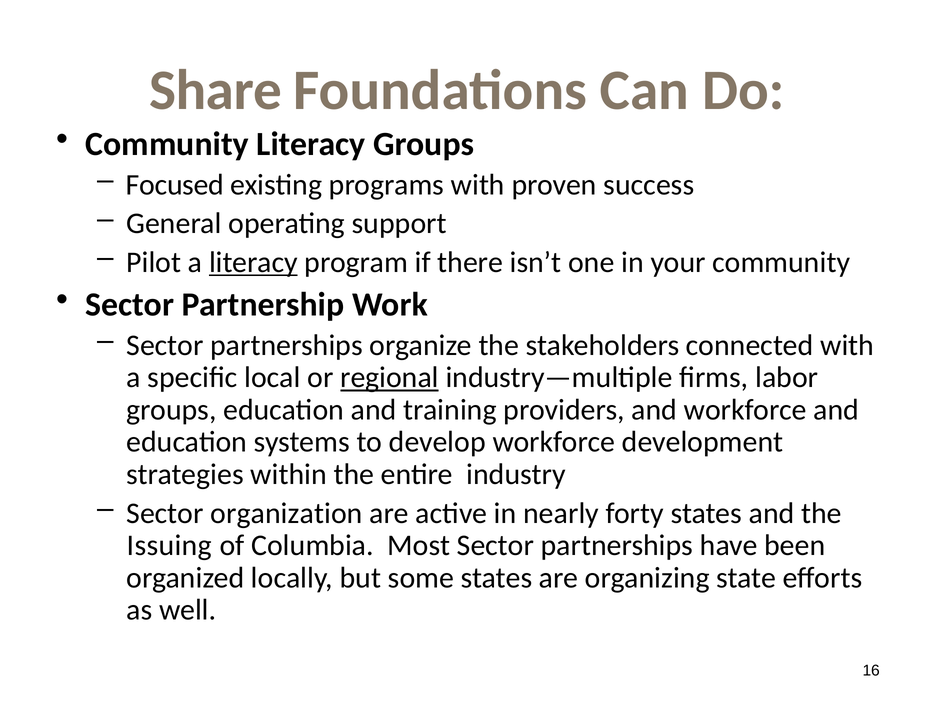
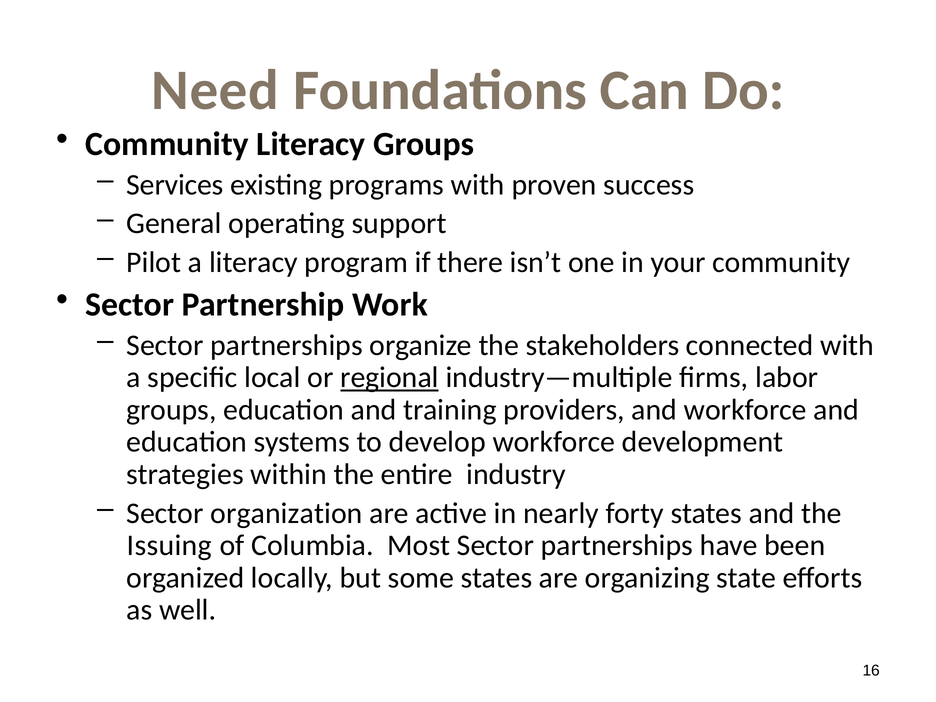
Share: Share -> Need
Focused: Focused -> Services
literacy at (253, 262) underline: present -> none
